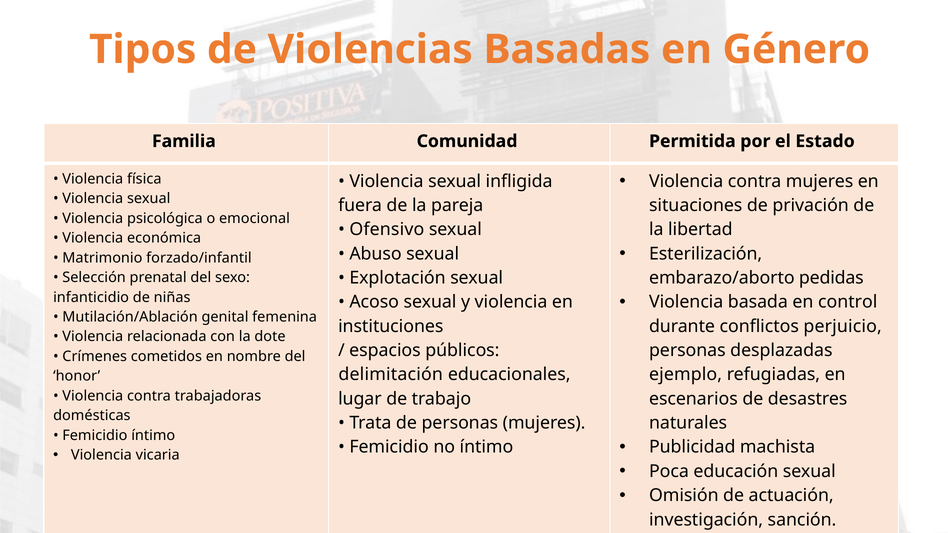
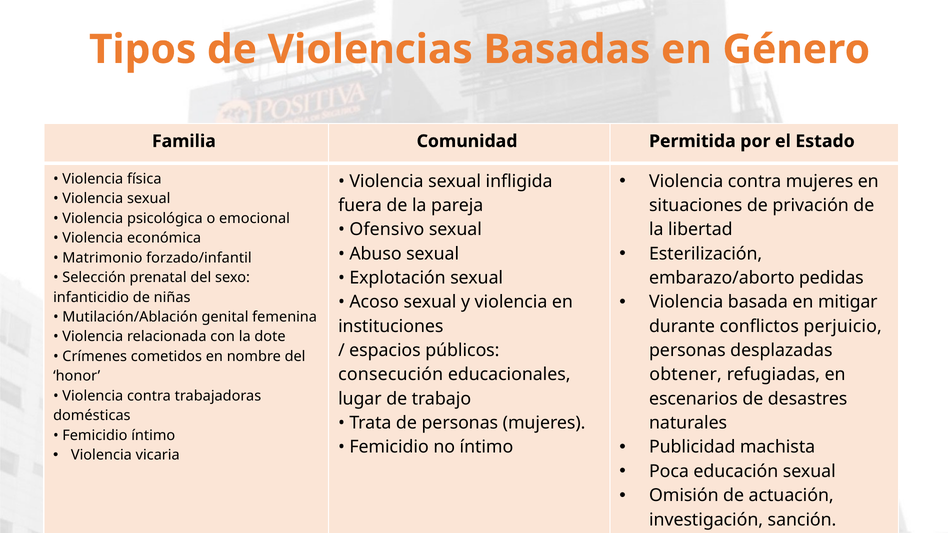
control: control -> mitigar
delimitación: delimitación -> consecución
ejemplo: ejemplo -> obtener
